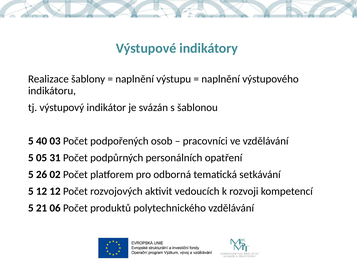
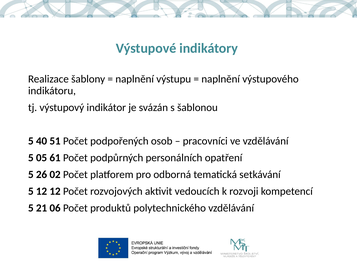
03: 03 -> 51
31: 31 -> 61
